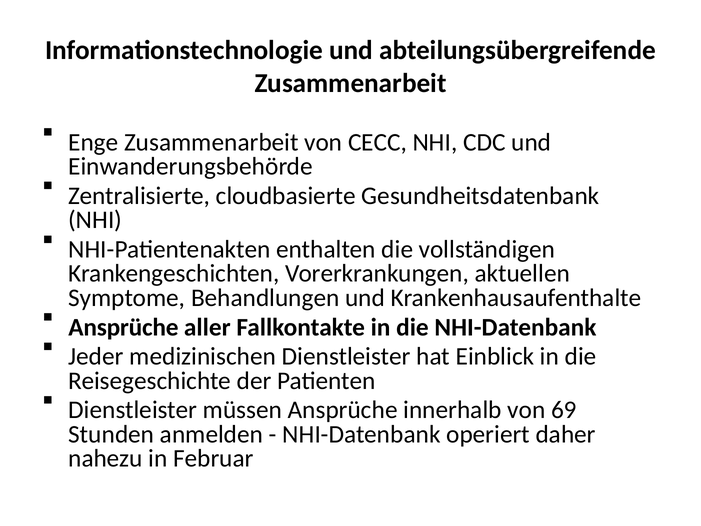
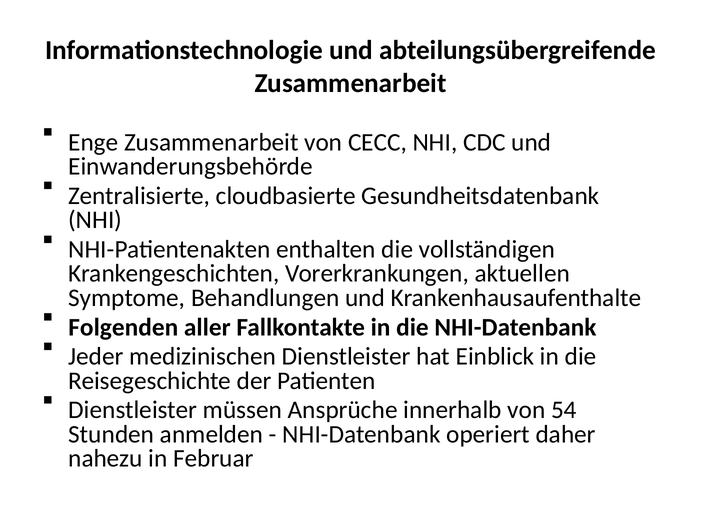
Ansprüche at (123, 327): Ansprüche -> Folgenden
69: 69 -> 54
